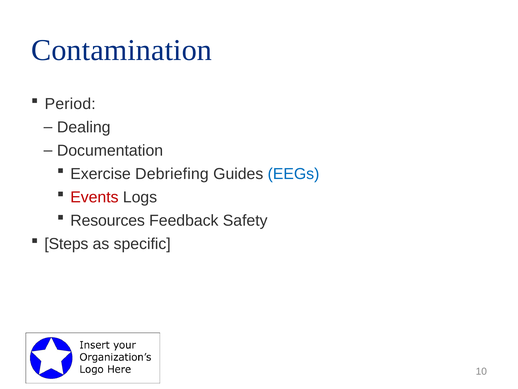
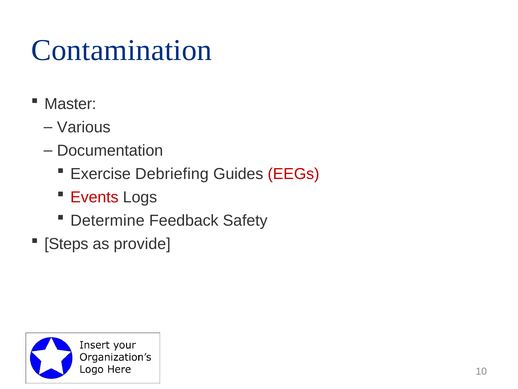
Period: Period -> Master
Dealing: Dealing -> Various
EEGs colour: blue -> red
Resources: Resources -> Determine
specific: specific -> provide
